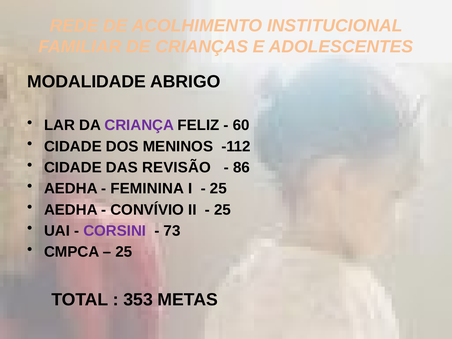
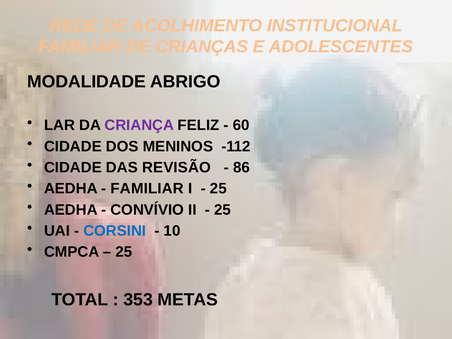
FEMININA at (147, 189): FEMININA -> FAMILIAR
CORSINI colour: purple -> blue
73: 73 -> 10
